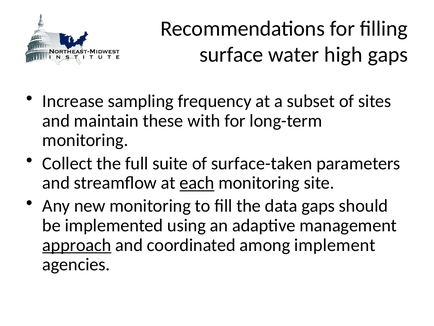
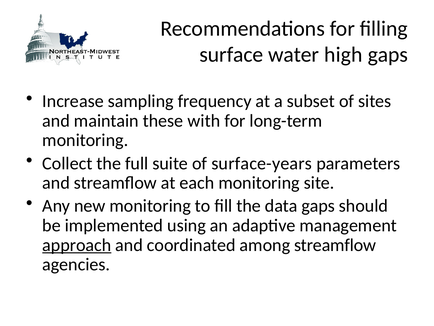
surface-taken: surface-taken -> surface-years
each underline: present -> none
among implement: implement -> streamflow
